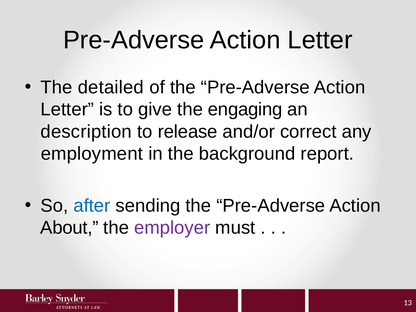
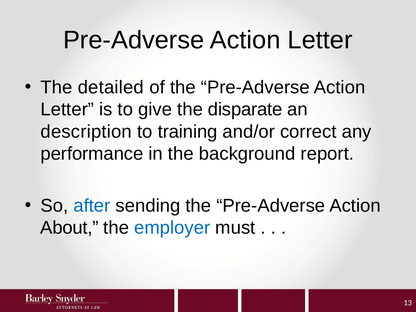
engaging: engaging -> disparate
release: release -> training
employment: employment -> performance
employer colour: purple -> blue
